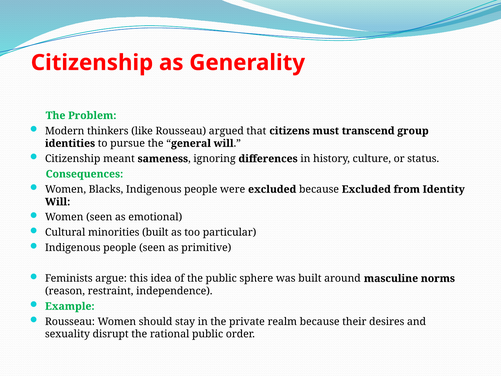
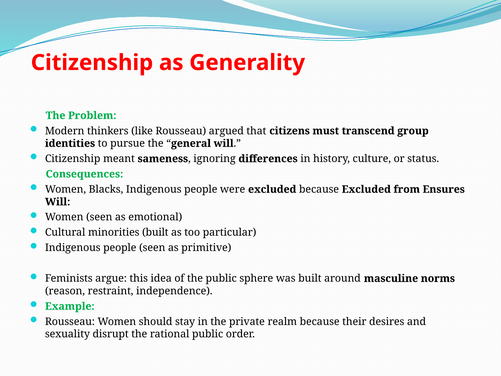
Identity: Identity -> Ensures
